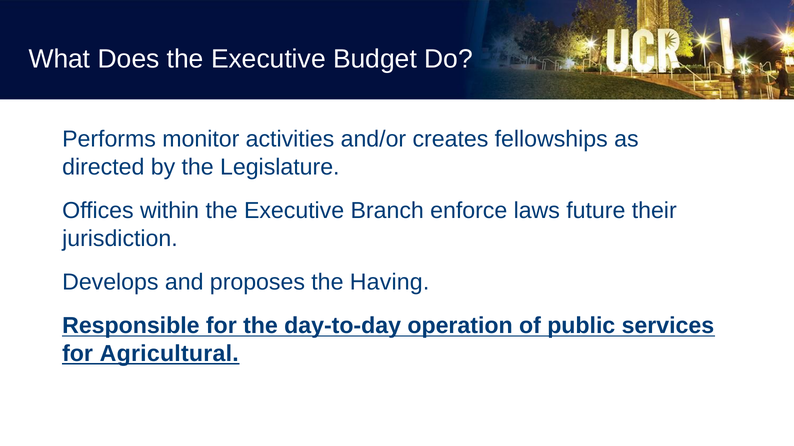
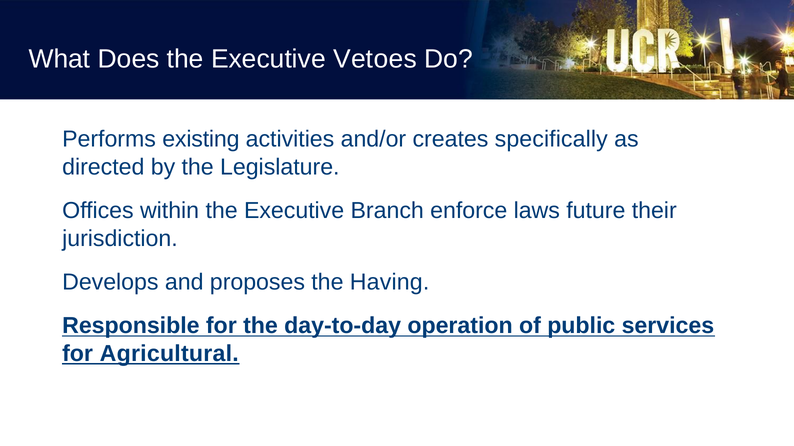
Budget: Budget -> Vetoes
monitor: monitor -> existing
fellowships: fellowships -> specifically
